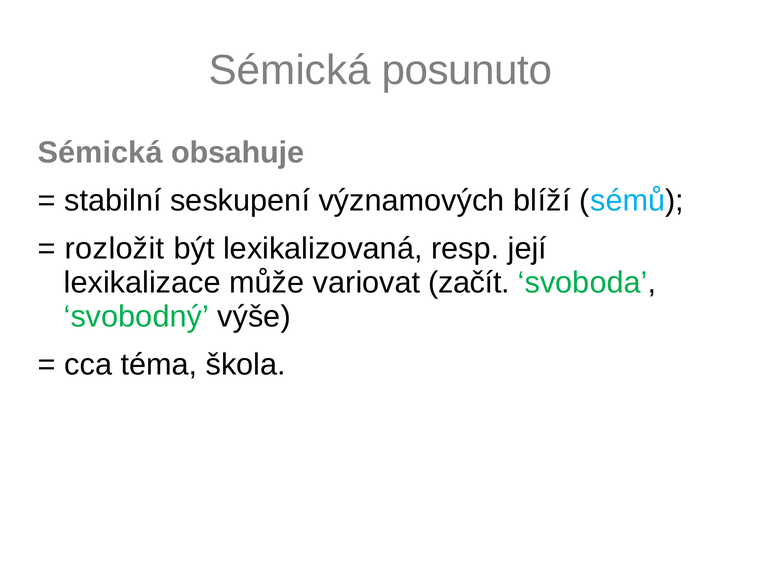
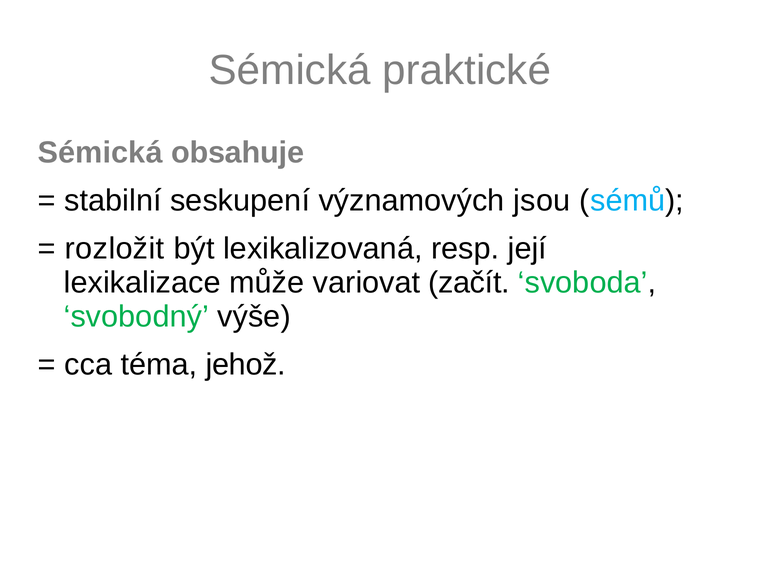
posunuto: posunuto -> praktické
blíží: blíží -> jsou
škola: škola -> jehož
